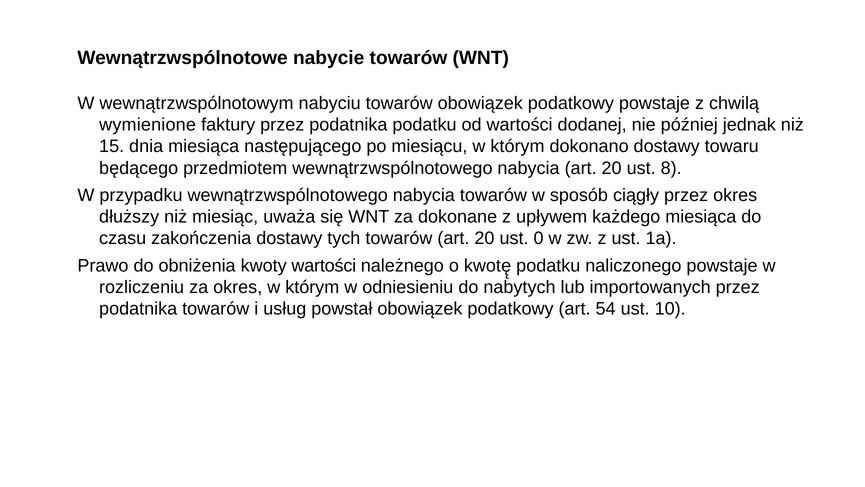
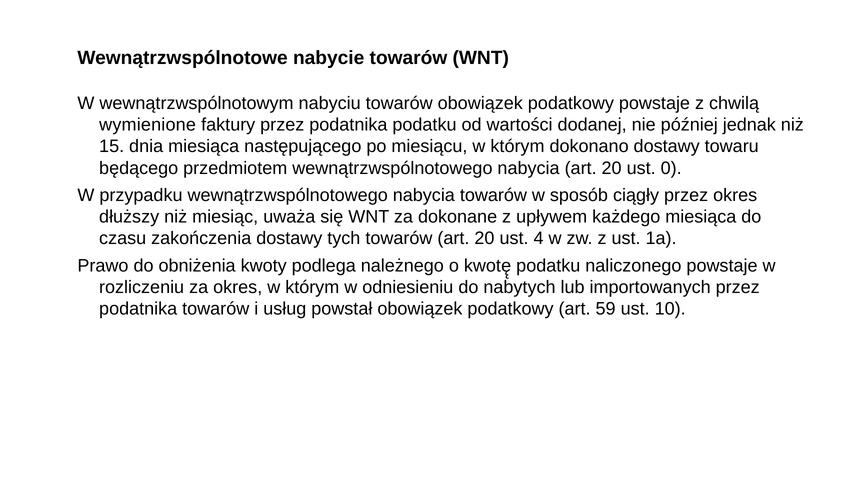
8: 8 -> 0
0: 0 -> 4
kwoty wartości: wartości -> podlega
54: 54 -> 59
